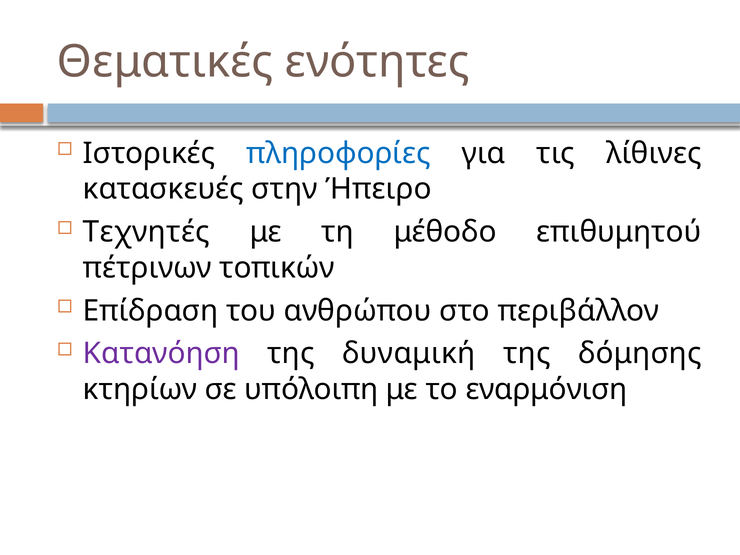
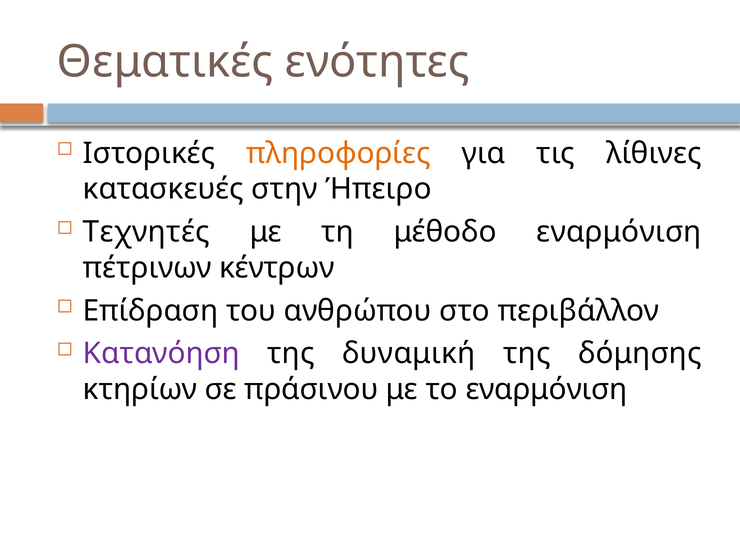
πληροφορίες colour: blue -> orange
μέθοδο επιθυμητού: επιθυμητού -> εναρμόνιση
τοπικών: τοπικών -> κέντρων
υπόλοιπη: υπόλοιπη -> πράσινου
